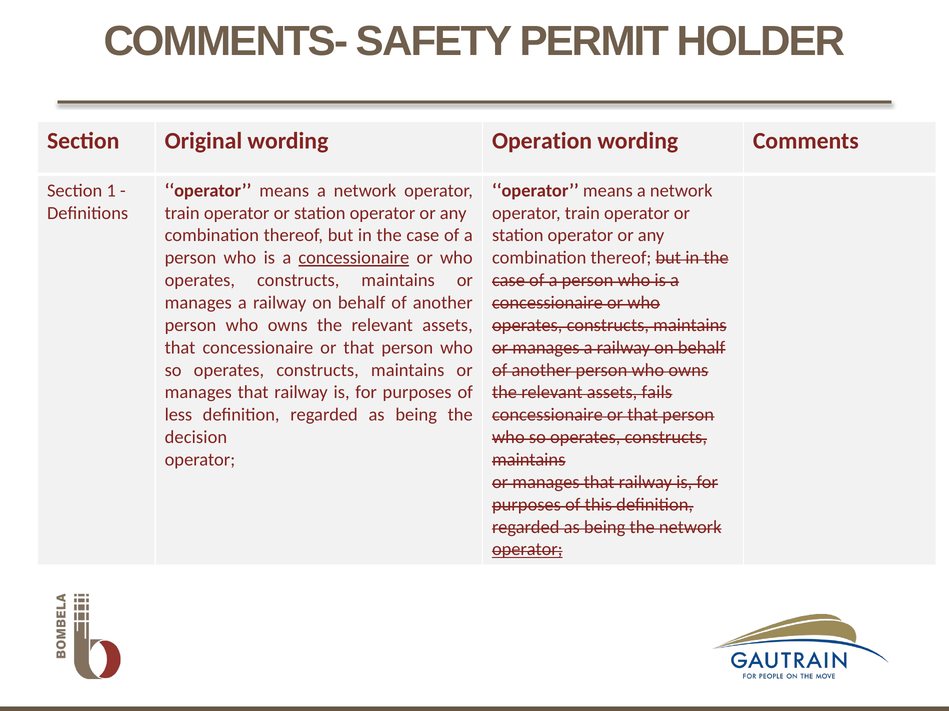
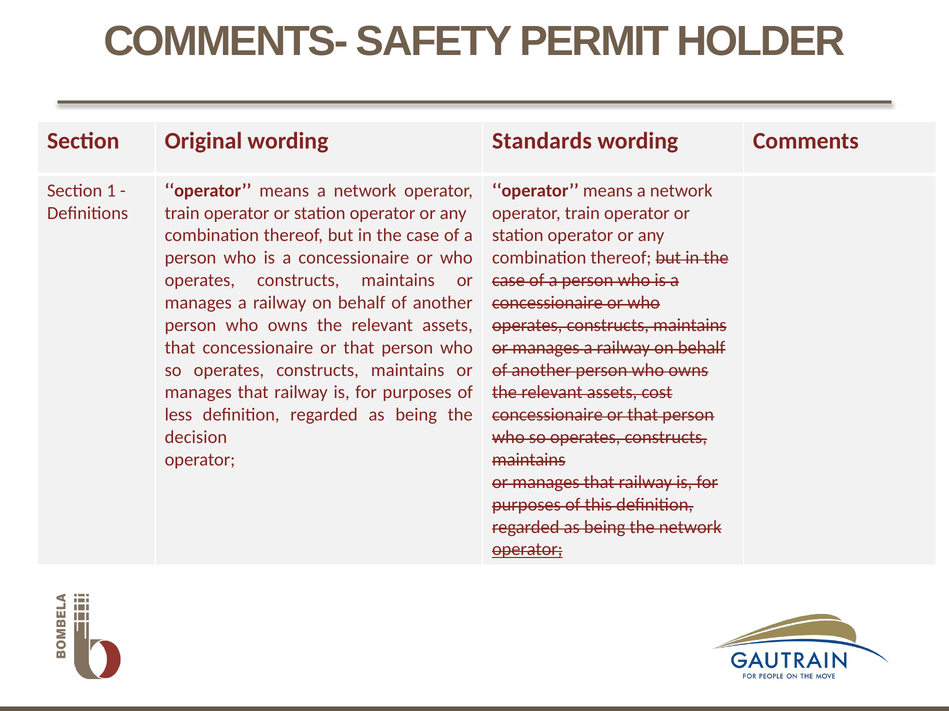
Operation: Operation -> Standards
concessionaire at (354, 258) underline: present -> none
fails: fails -> cost
